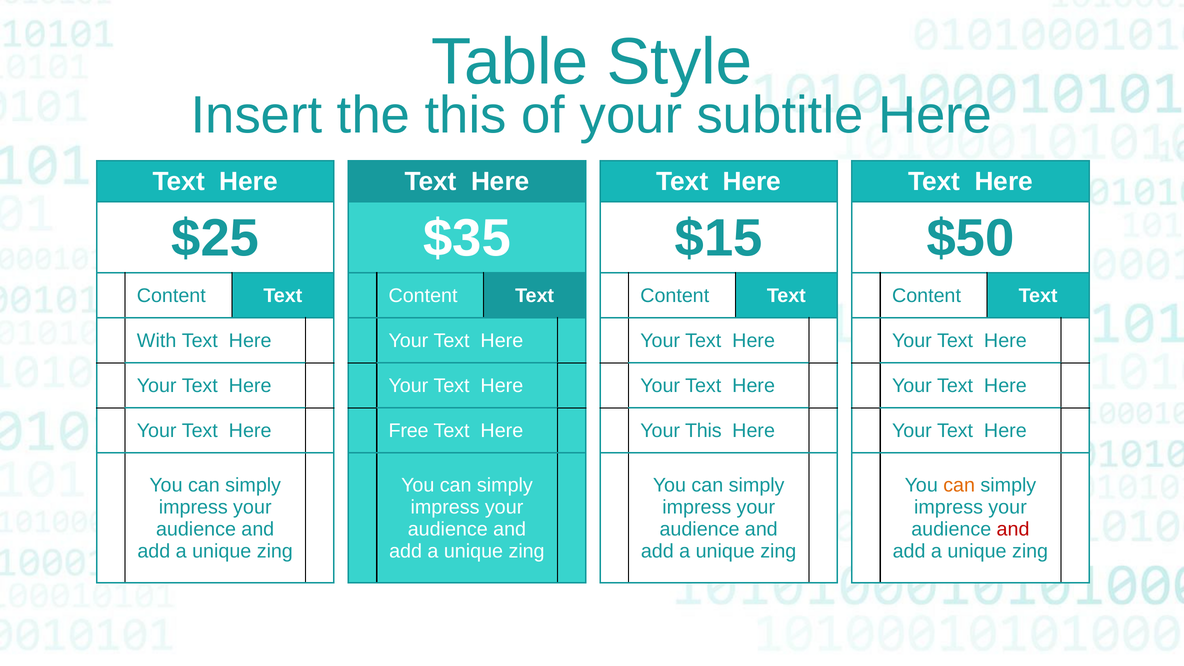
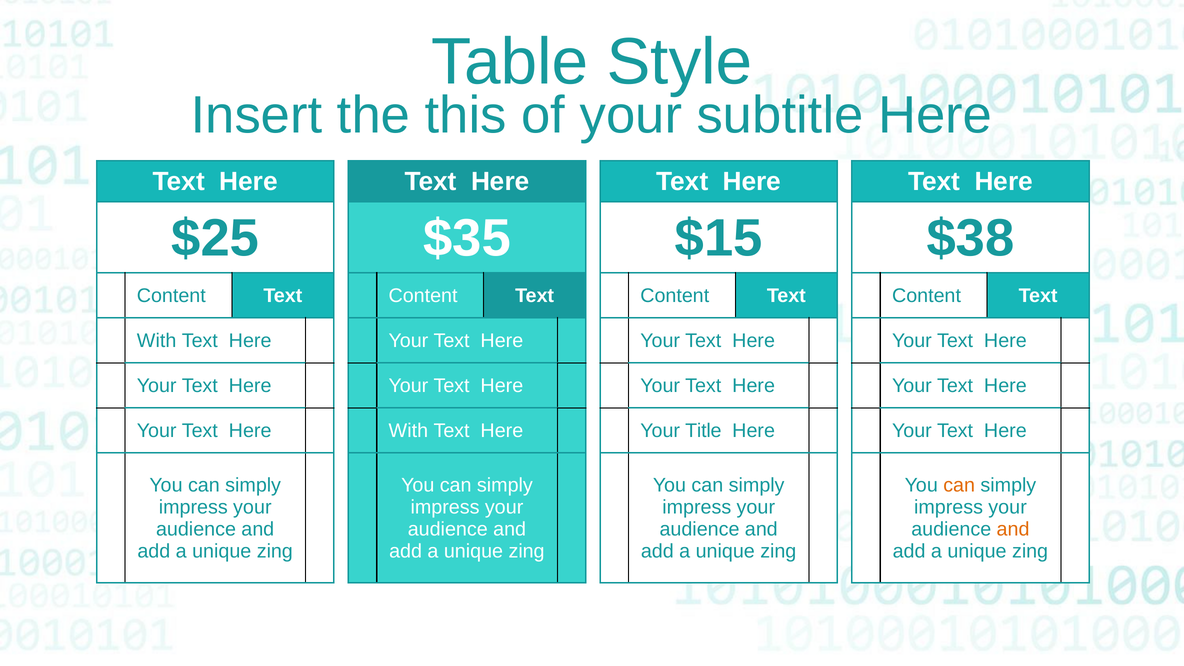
$50: $50 -> $38
Free at (409, 431): Free -> With
Your This: This -> Title
and at (1013, 529) colour: red -> orange
